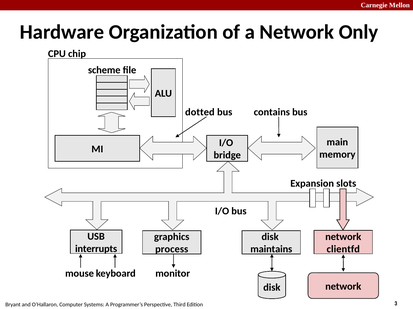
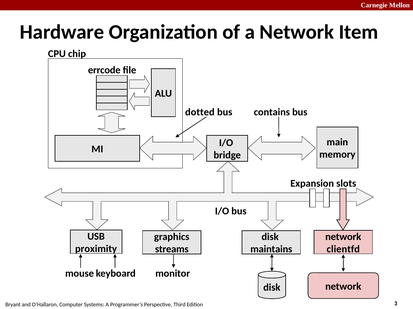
Only: Only -> Item
scheme: scheme -> errcode
interrupts: interrupts -> proximity
process: process -> streams
